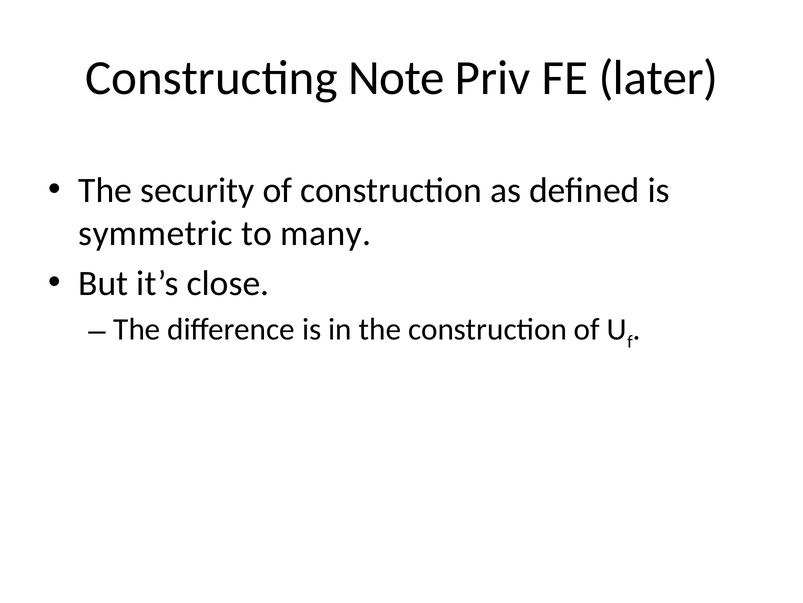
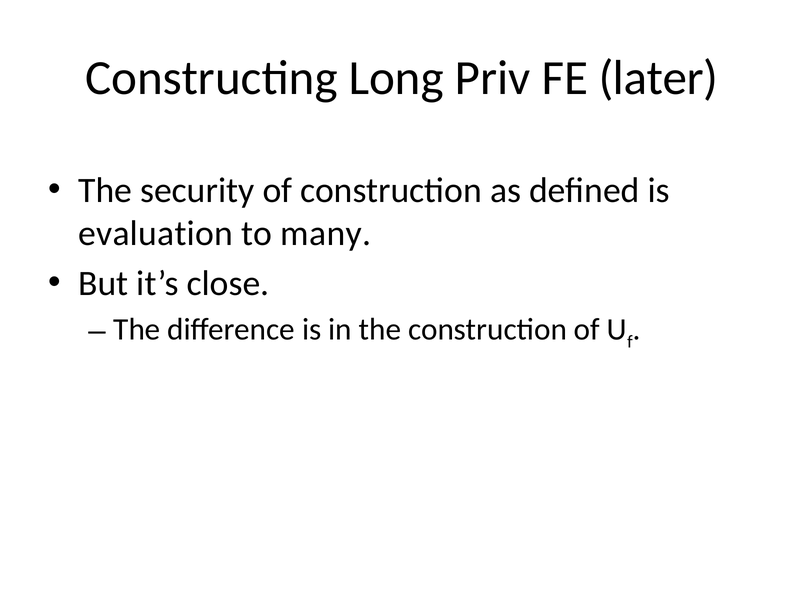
Note: Note -> Long
symmetric: symmetric -> evaluation
